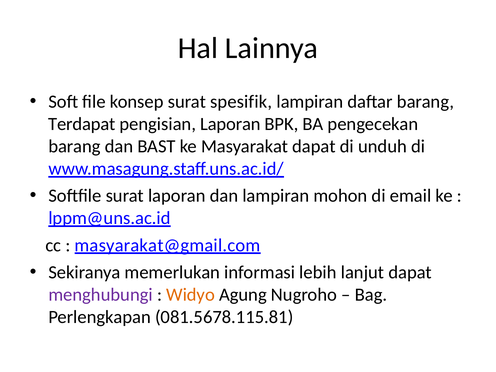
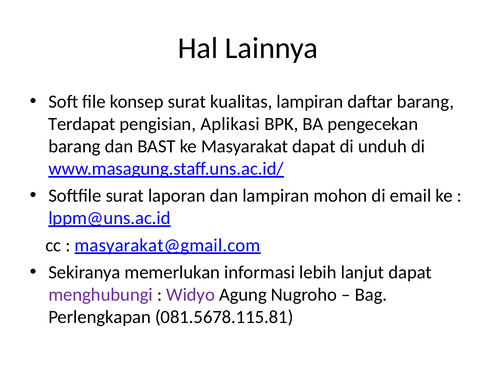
spesifik: spesifik -> kualitas
pengisian Laporan: Laporan -> Aplikasi
Widyo colour: orange -> purple
